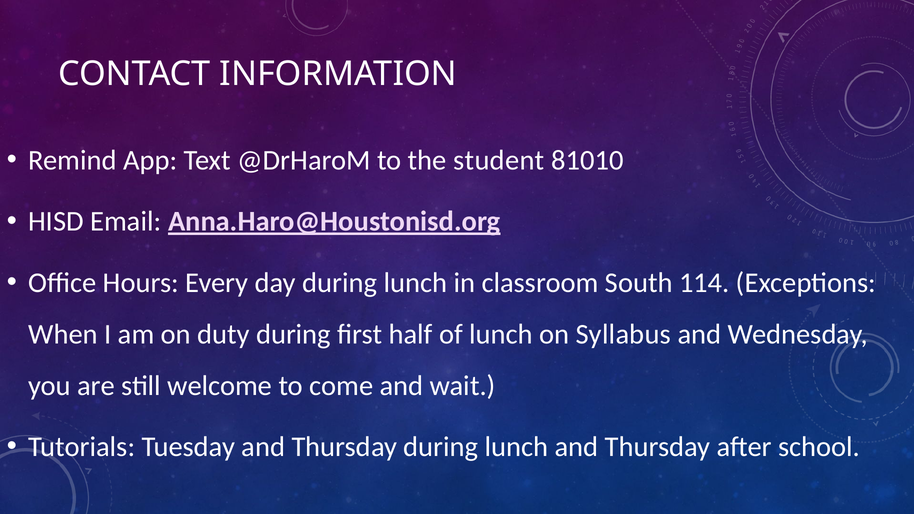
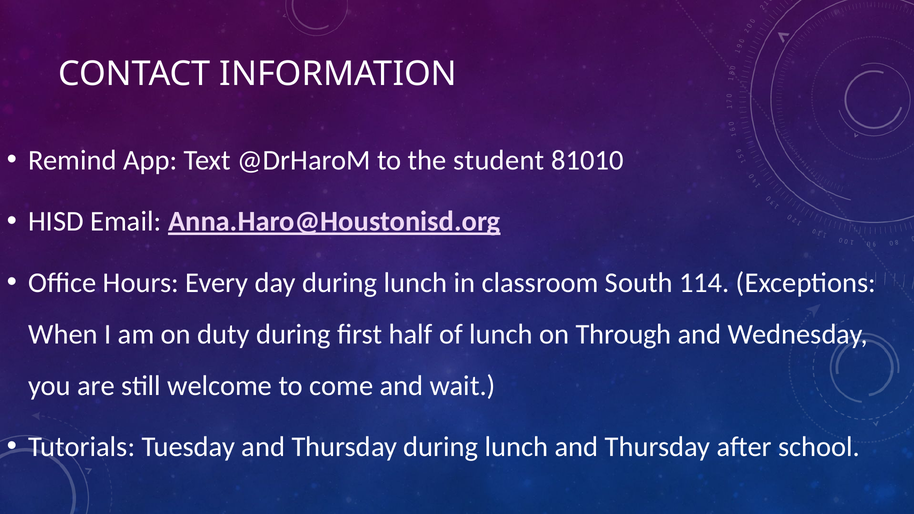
Syllabus: Syllabus -> Through
